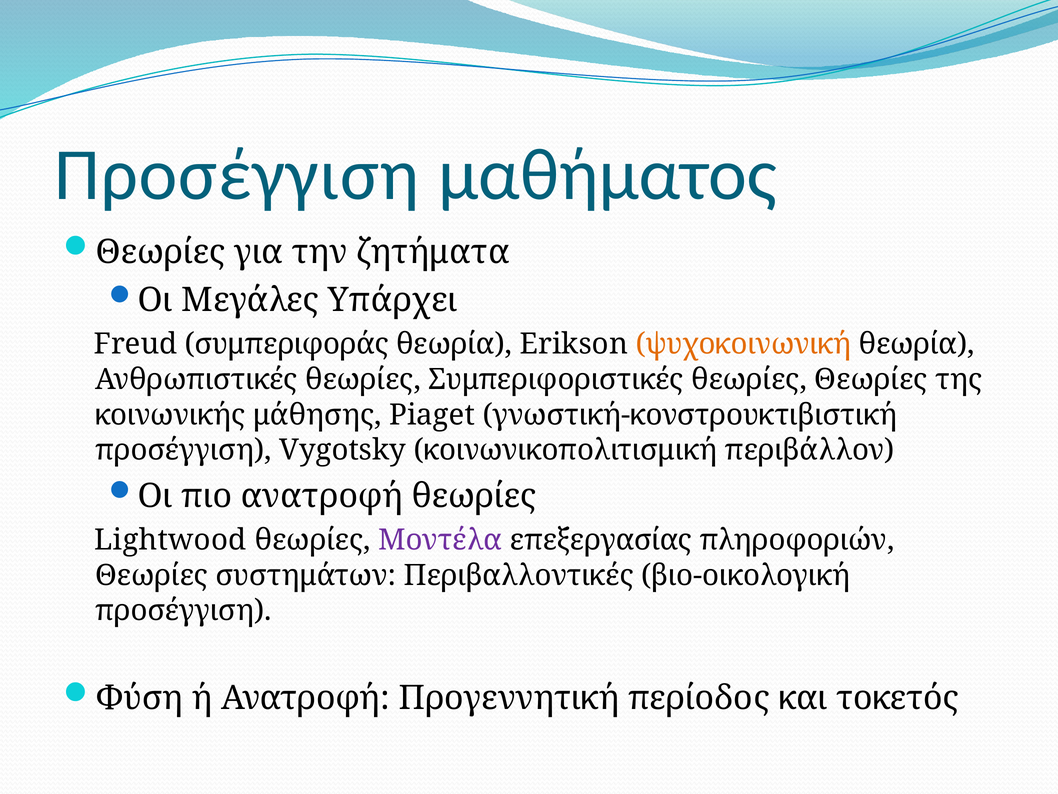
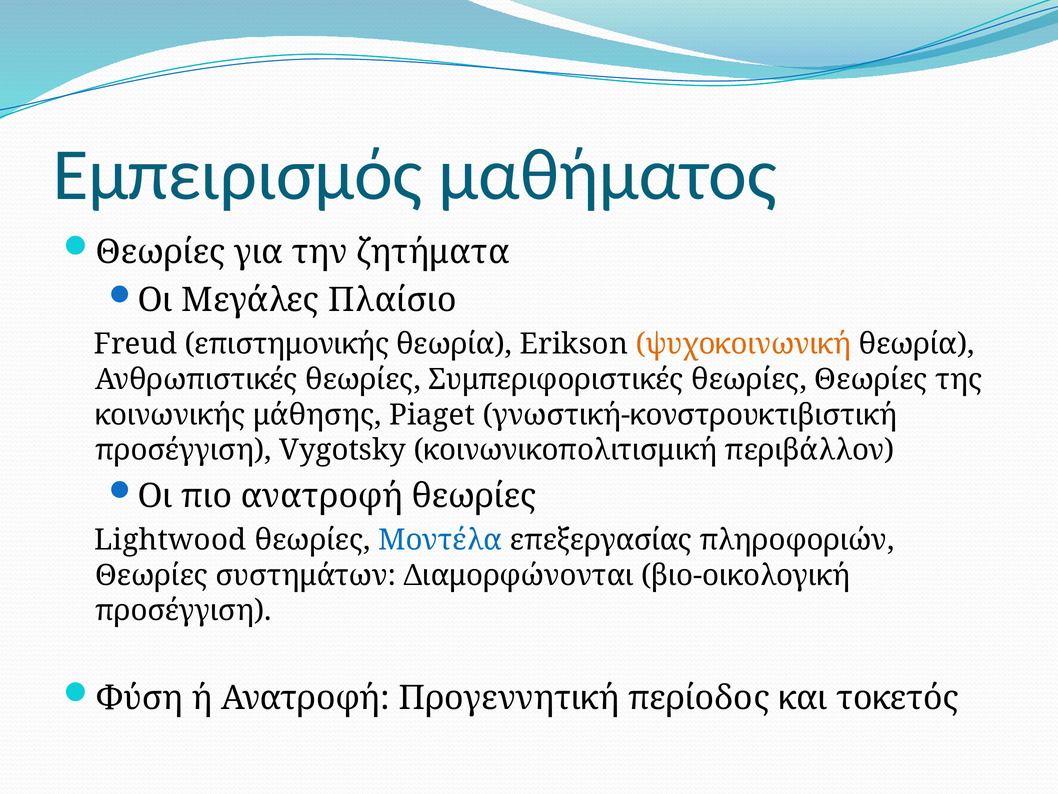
Προσέγγιση at (237, 175): Προσέγγιση -> Εμπειρισμός
Υπάρχει: Υπάρχει -> Πλαίσιο
συμπεριφοράς: συμπεριφοράς -> επιστημονικής
Μοντέλα colour: purple -> blue
Περιβαλλοντικές: Περιβαλλοντικές -> Διαμορφώνονται
